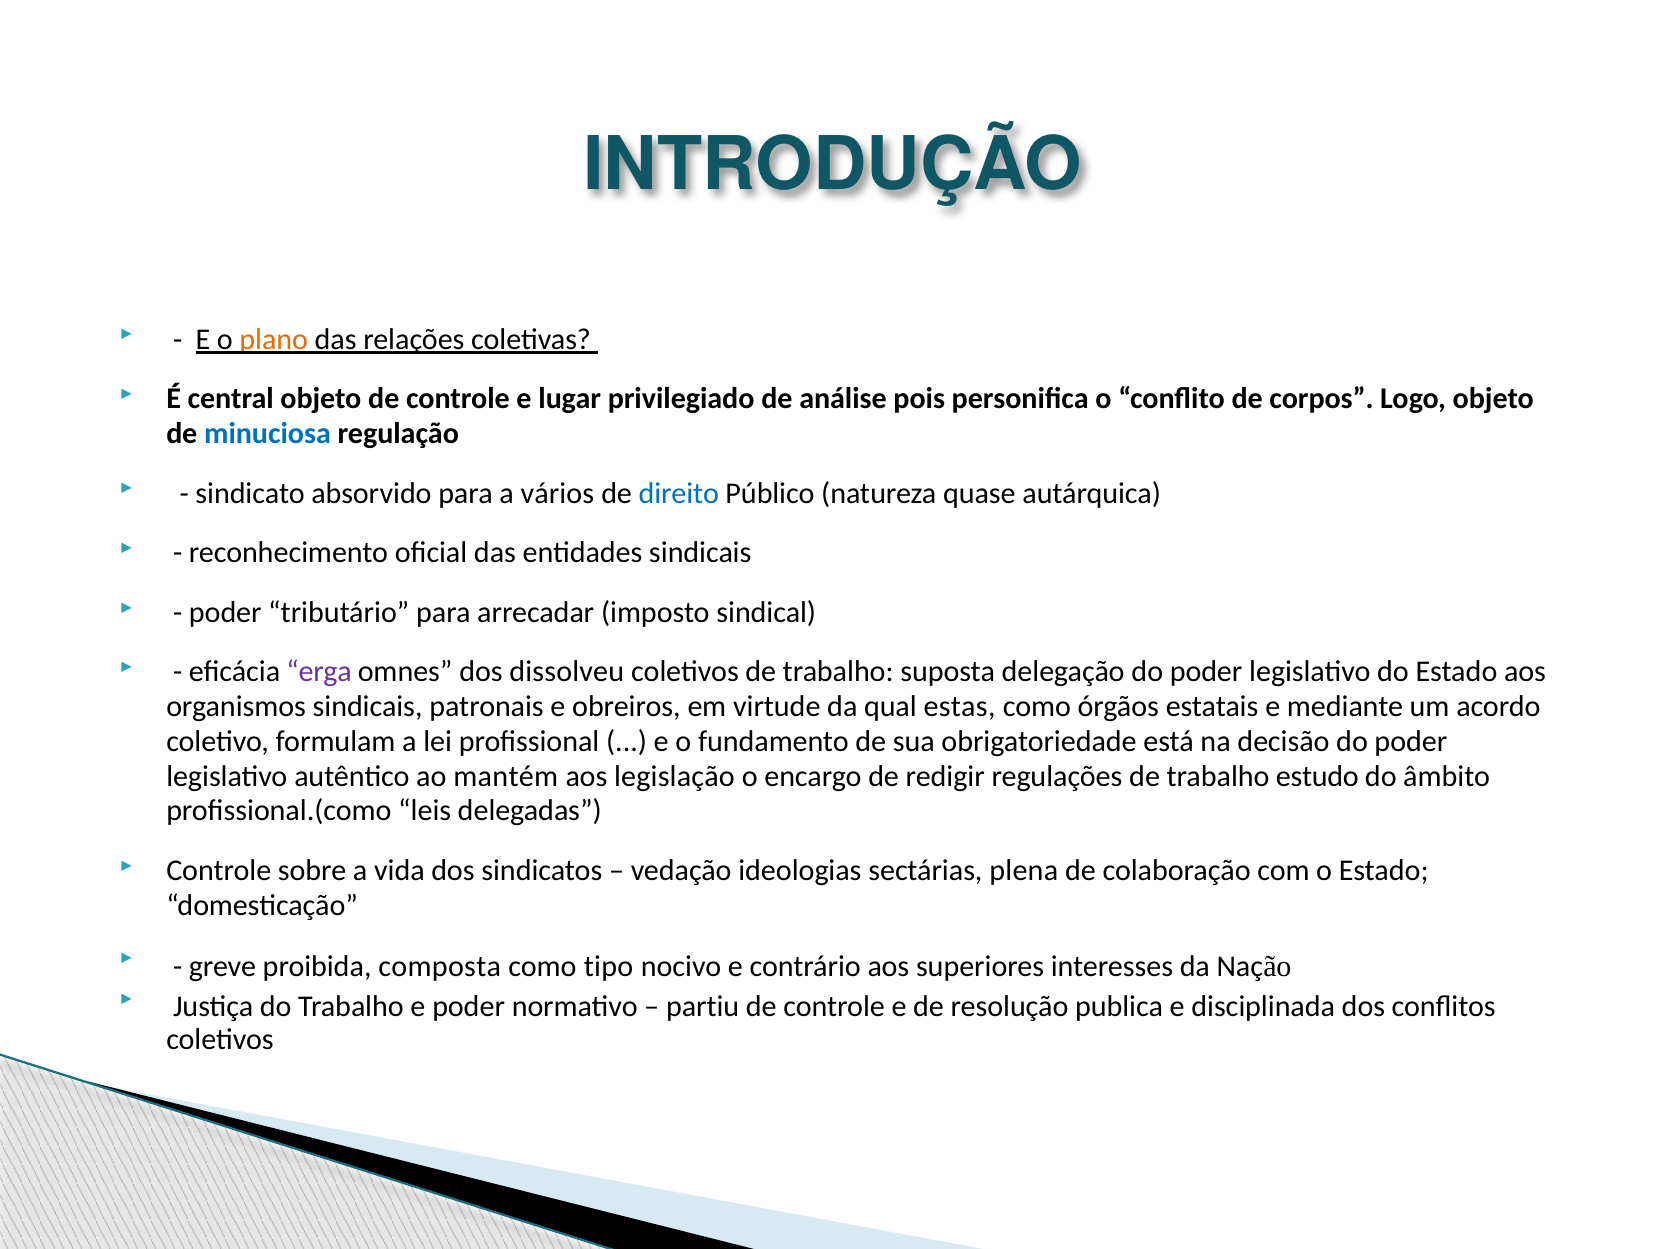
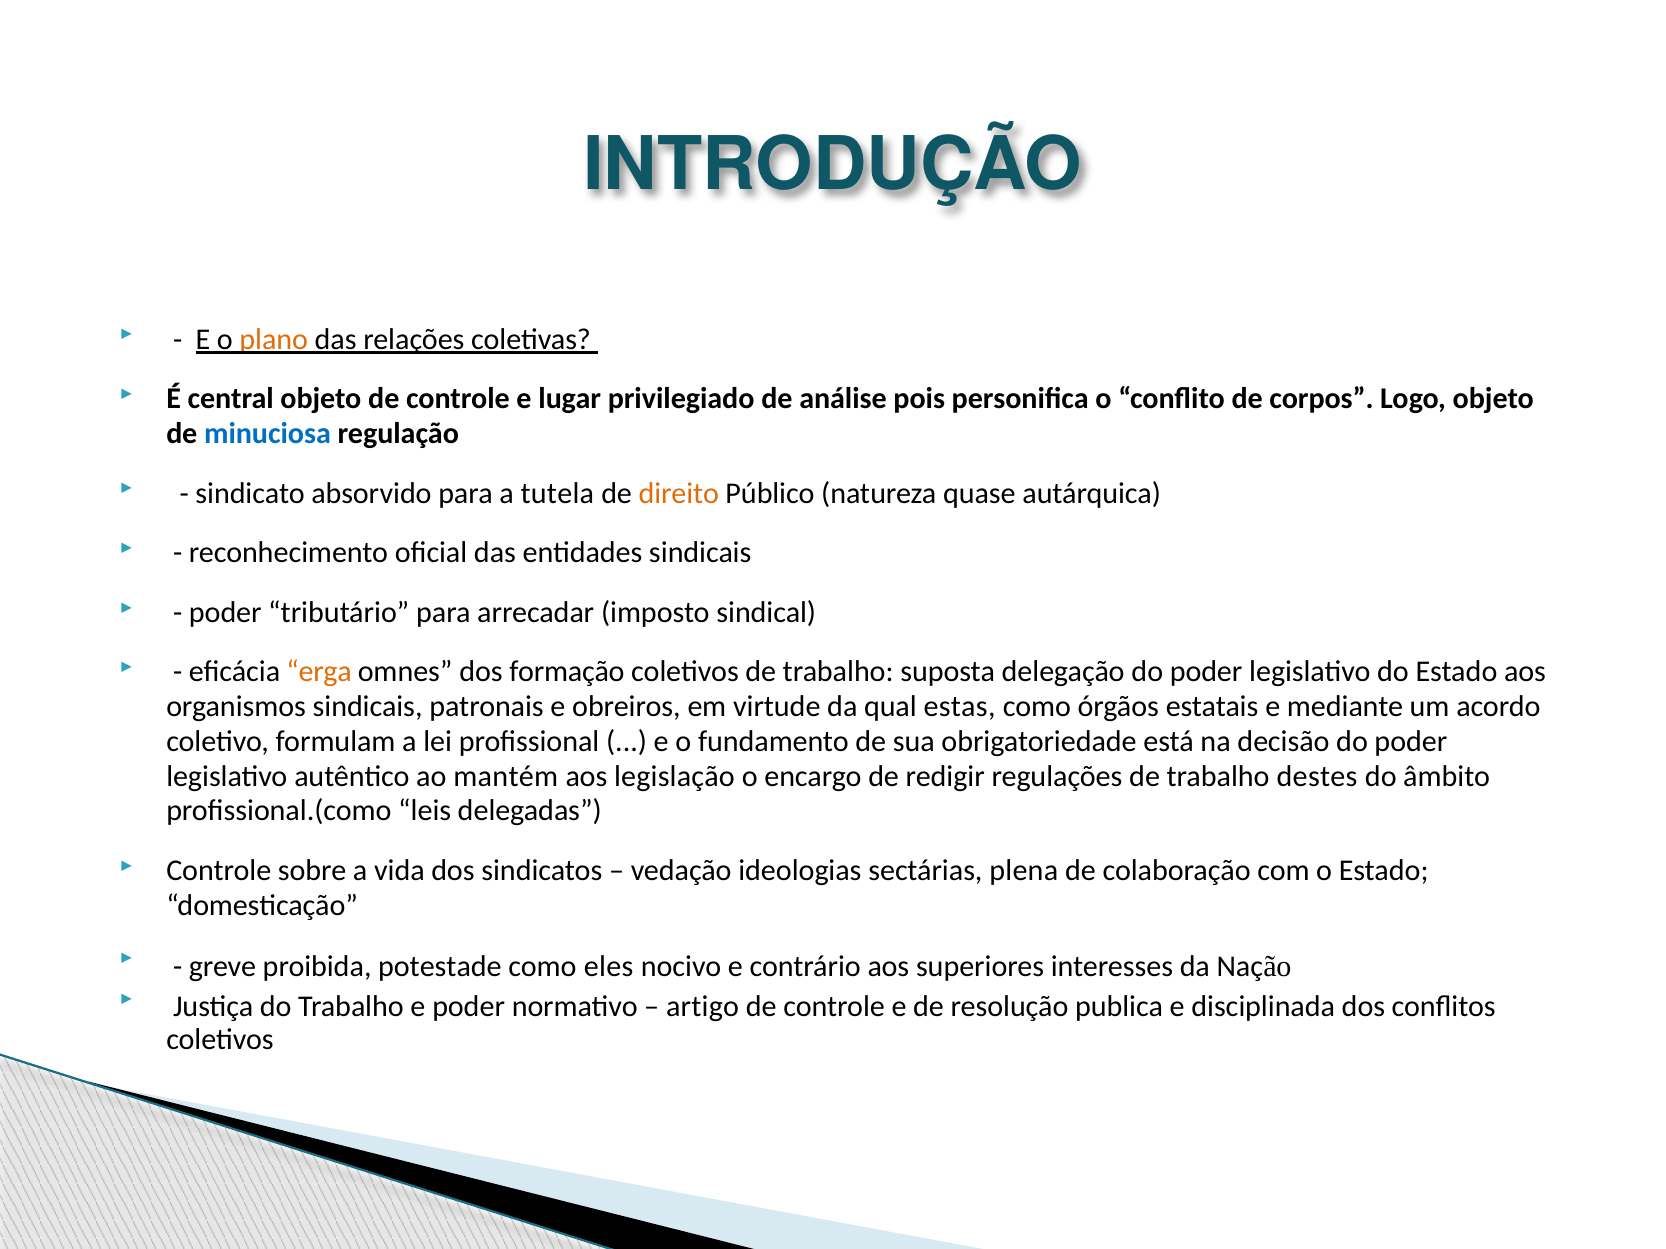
vários: vários -> tutela
direito colour: blue -> orange
erga colour: purple -> orange
dissolveu: dissolveu -> formação
estudo: estudo -> destes
composta: composta -> potestade
tipo: tipo -> eles
partiu: partiu -> artigo
